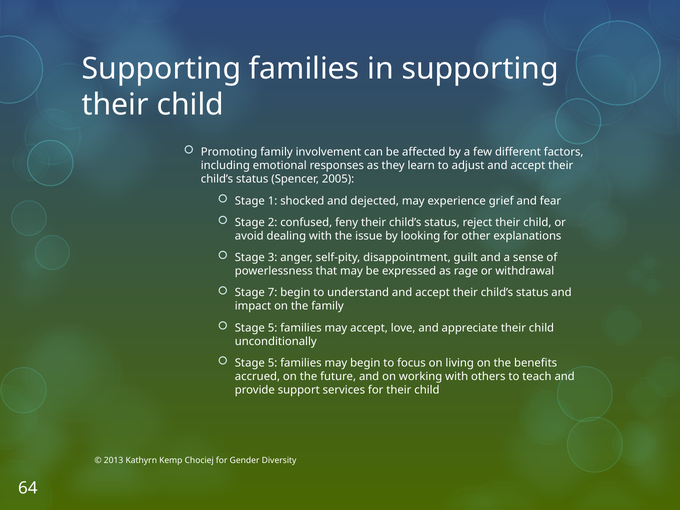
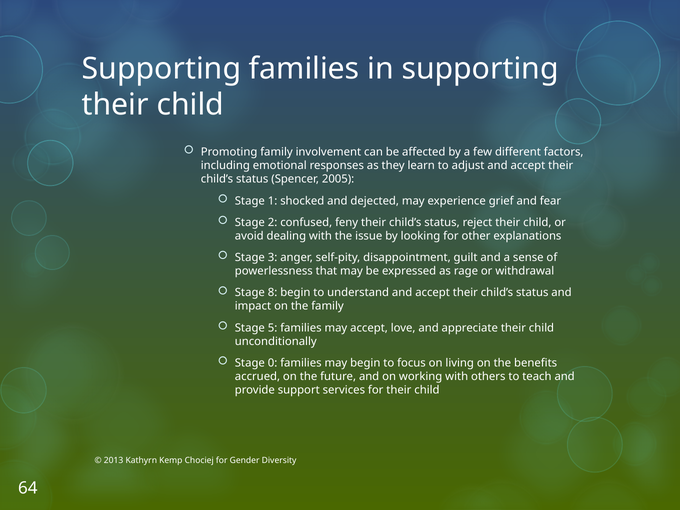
7: 7 -> 8
5 at (273, 363): 5 -> 0
